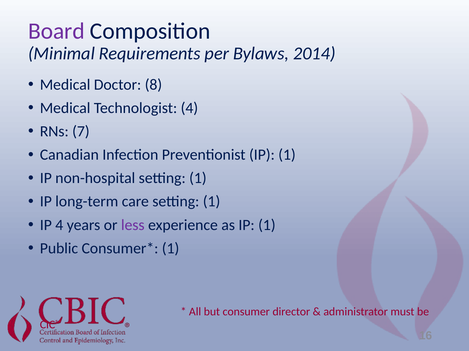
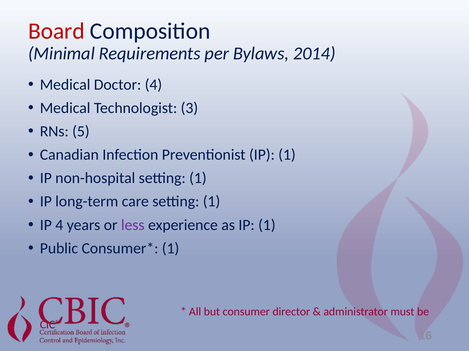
Board colour: purple -> red
Doctor 8: 8 -> 4
Technologist 4: 4 -> 3
7: 7 -> 5
